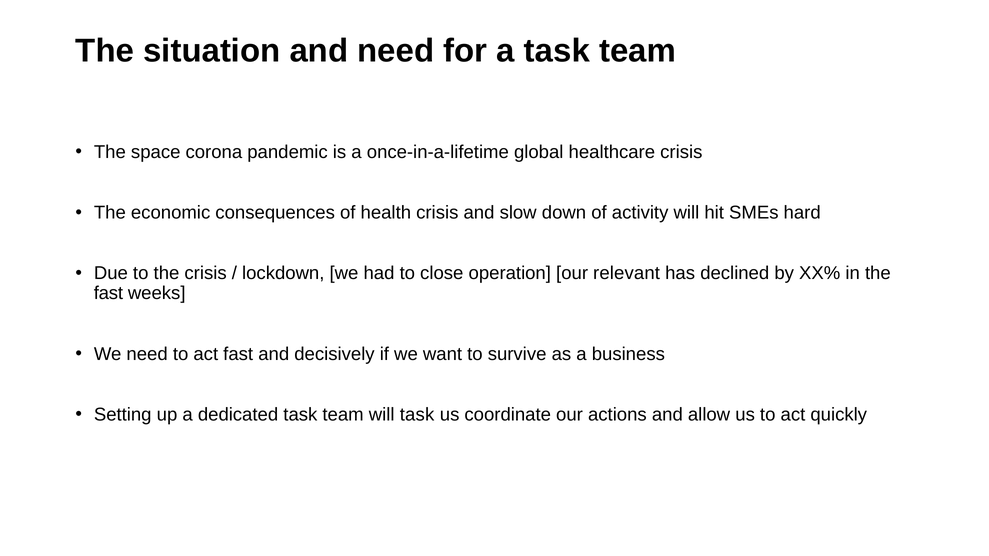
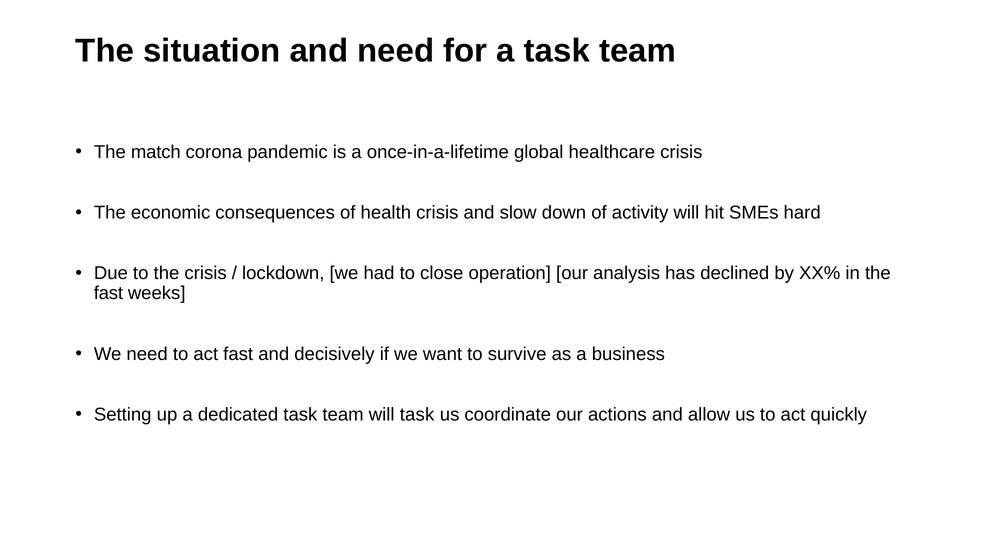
space: space -> match
relevant: relevant -> analysis
